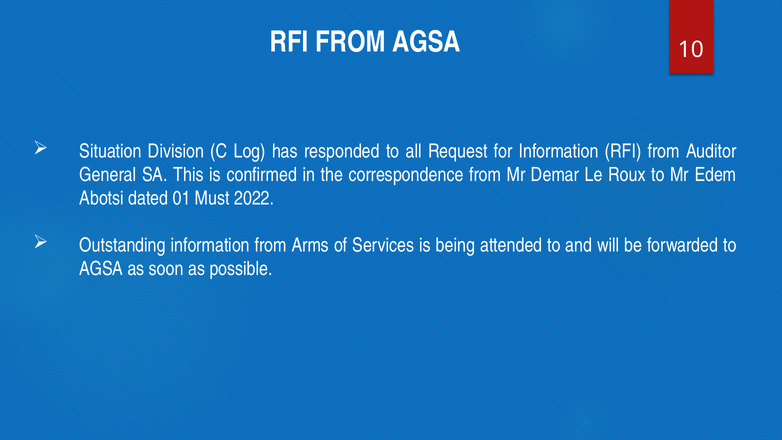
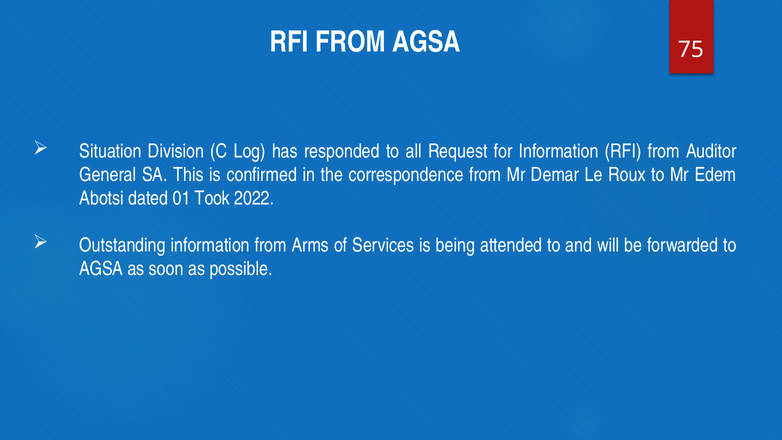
10: 10 -> 75
Must: Must -> Took
